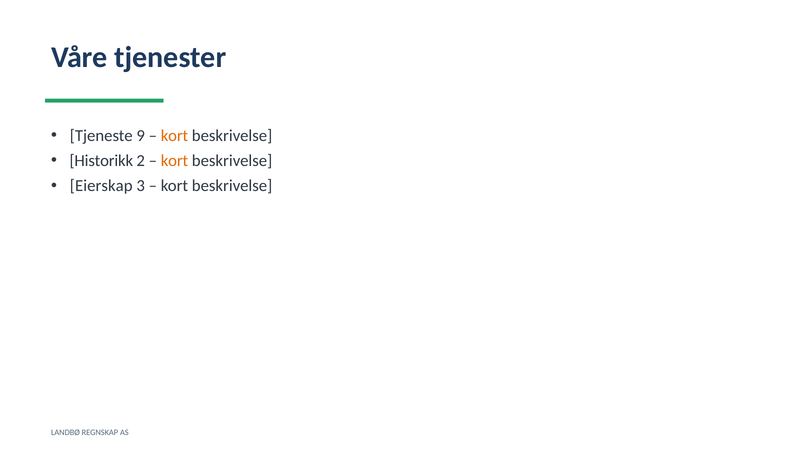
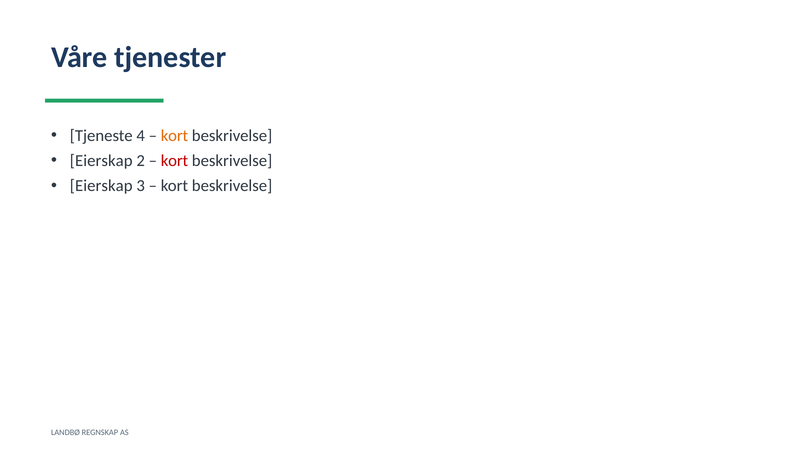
9: 9 -> 4
Historikk at (101, 161): Historikk -> Eierskap
kort at (174, 161) colour: orange -> red
